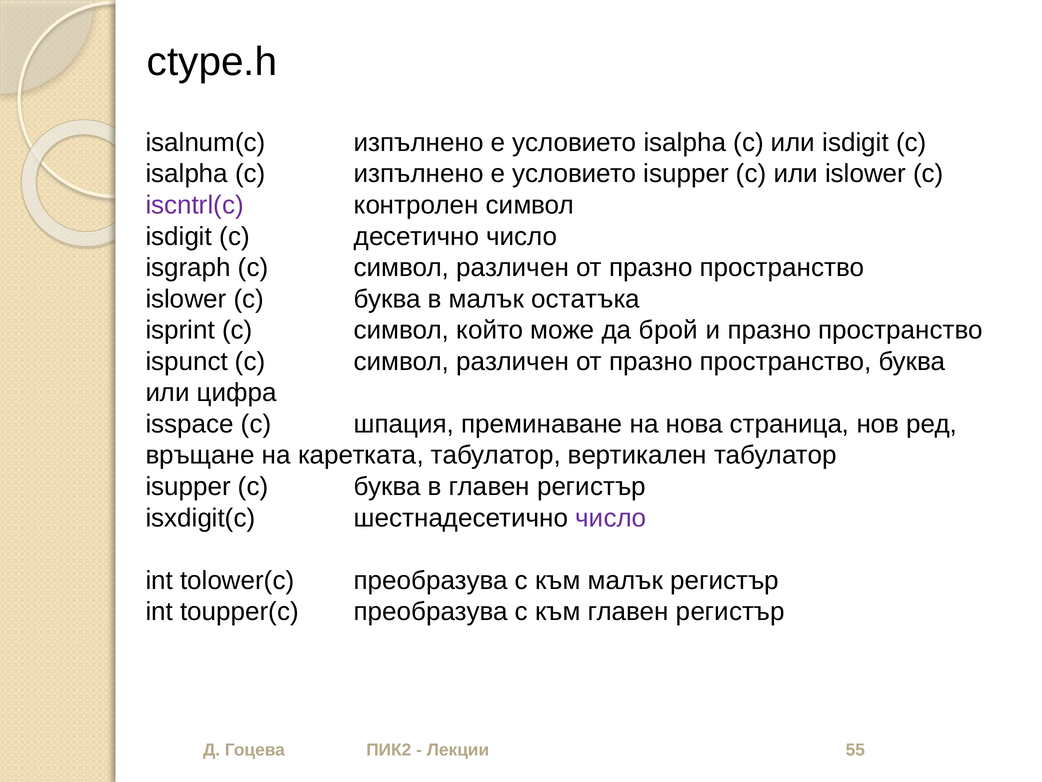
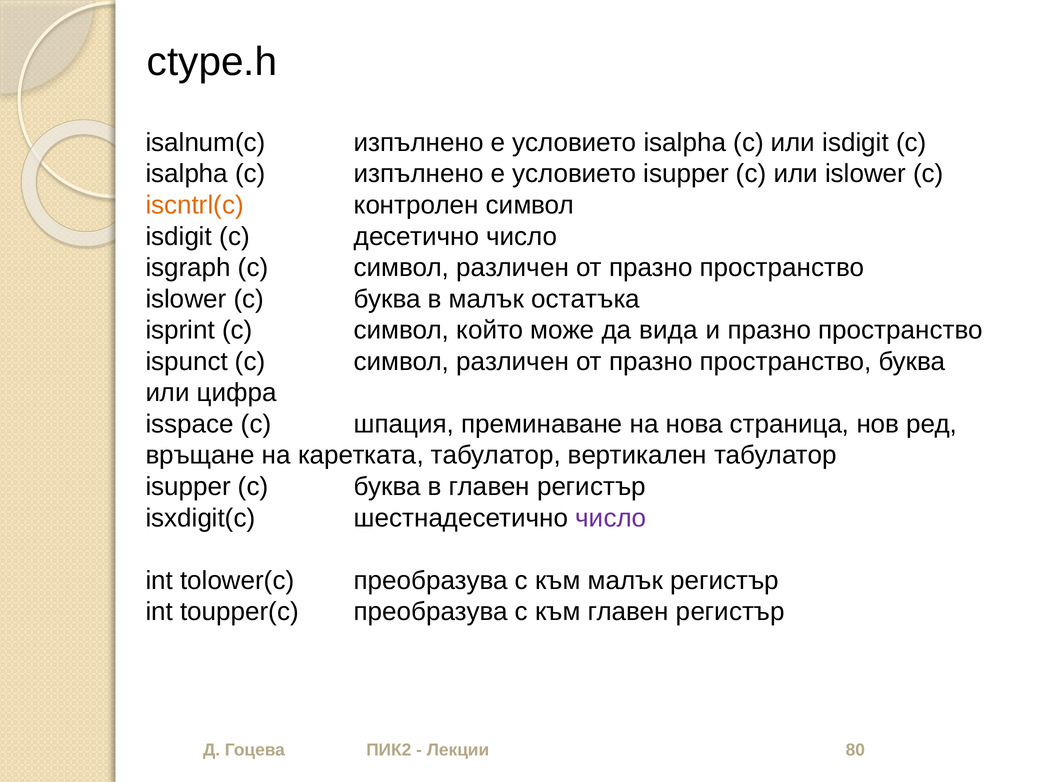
iscntrl(c colour: purple -> orange
брой: брой -> вида
55: 55 -> 80
